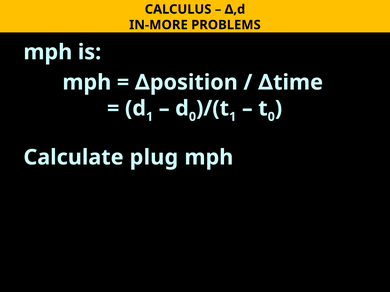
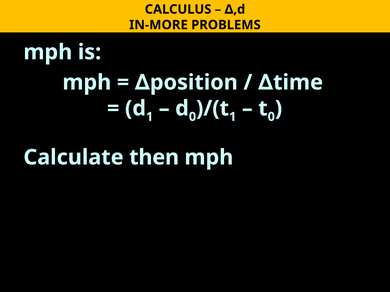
plug: plug -> then
